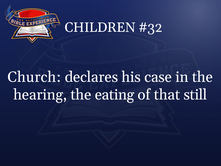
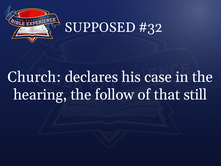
CHILDREN: CHILDREN -> SUPPOSED
eating: eating -> follow
